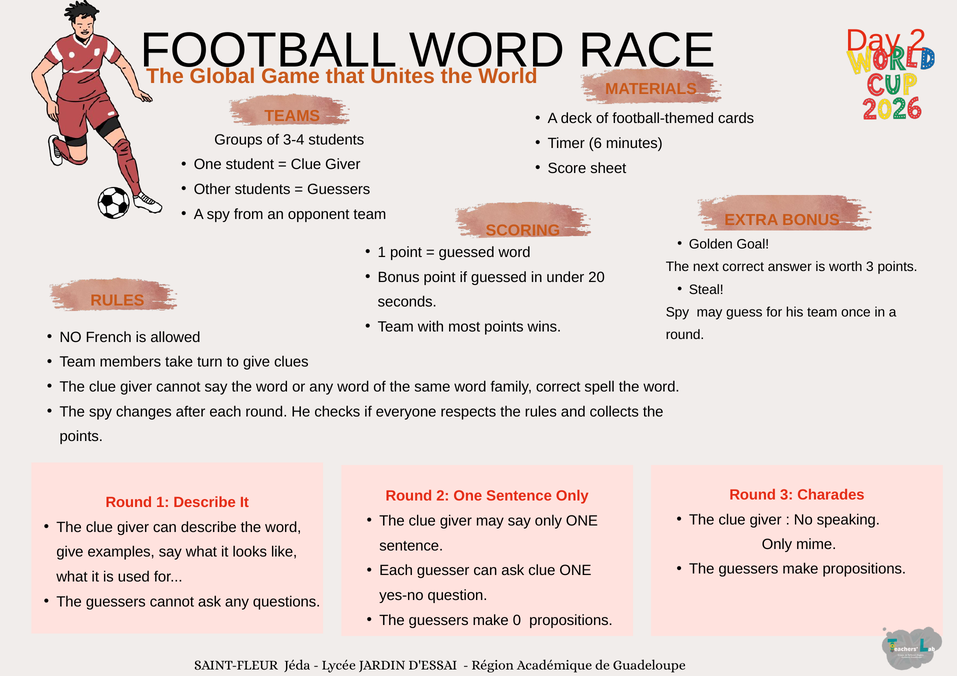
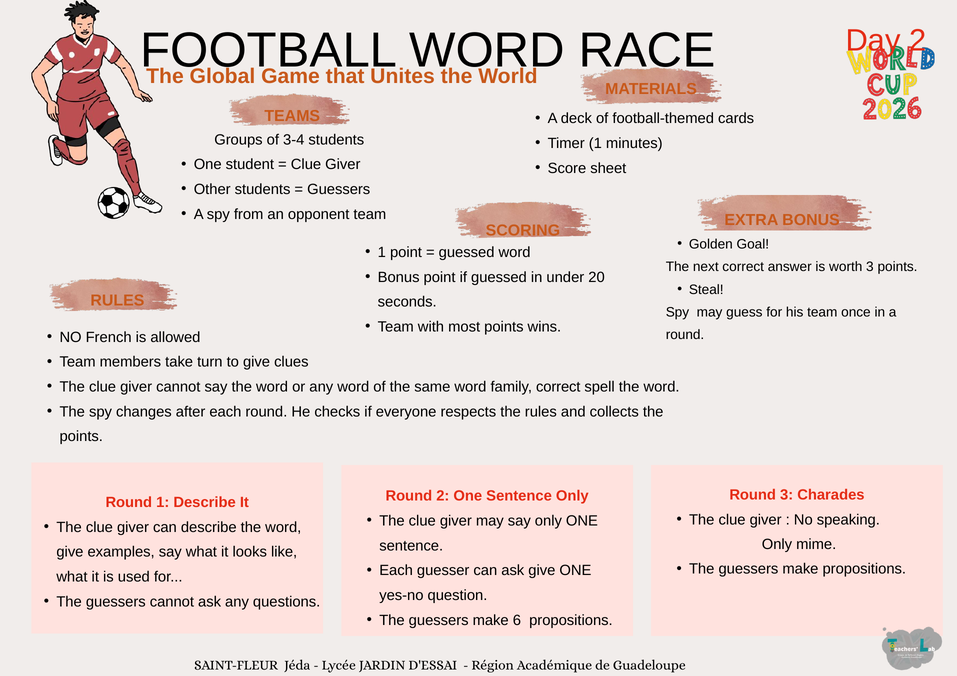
Timer 6: 6 -> 1
ask clue: clue -> give
0: 0 -> 6
